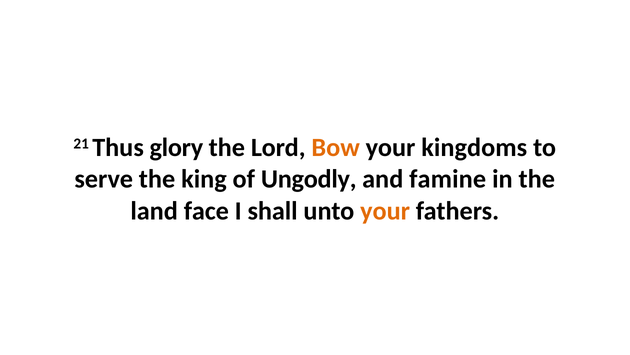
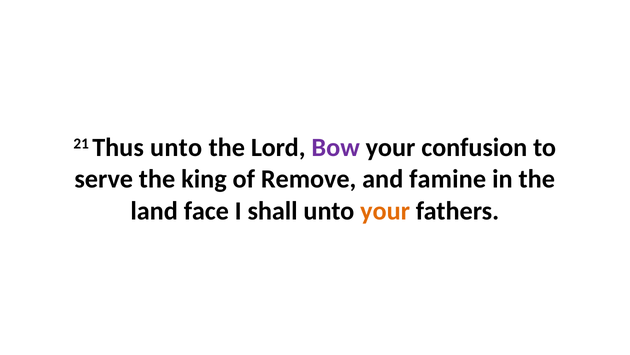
Thus glory: glory -> unto
Bow colour: orange -> purple
kingdoms: kingdoms -> confusion
Ungodly: Ungodly -> Remove
